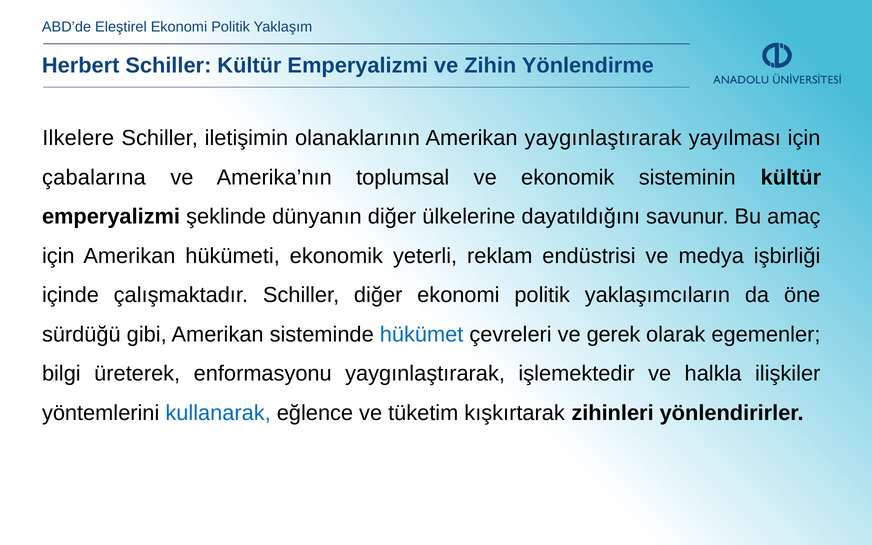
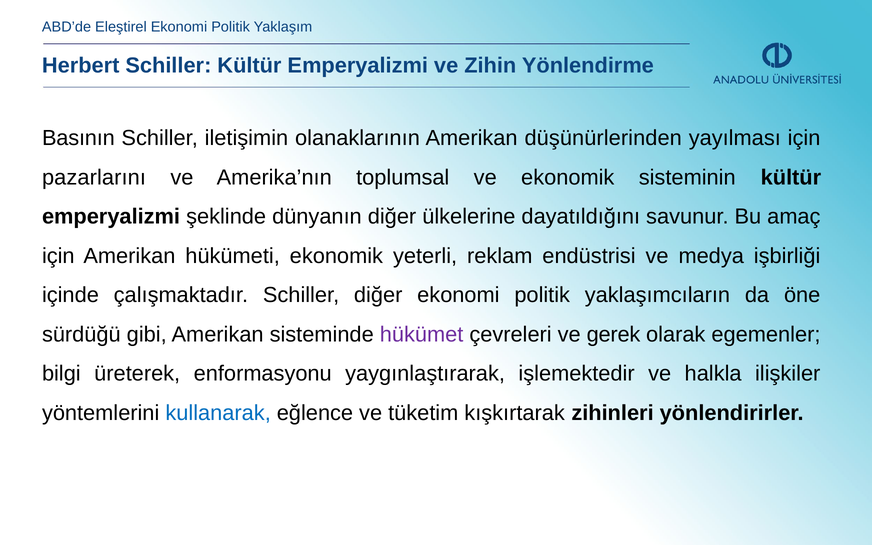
Ilkelere: Ilkelere -> Basının
Amerikan yaygınlaştırarak: yaygınlaştırarak -> düşünürlerinden
çabalarına: çabalarına -> pazarlarını
hükümet colour: blue -> purple
